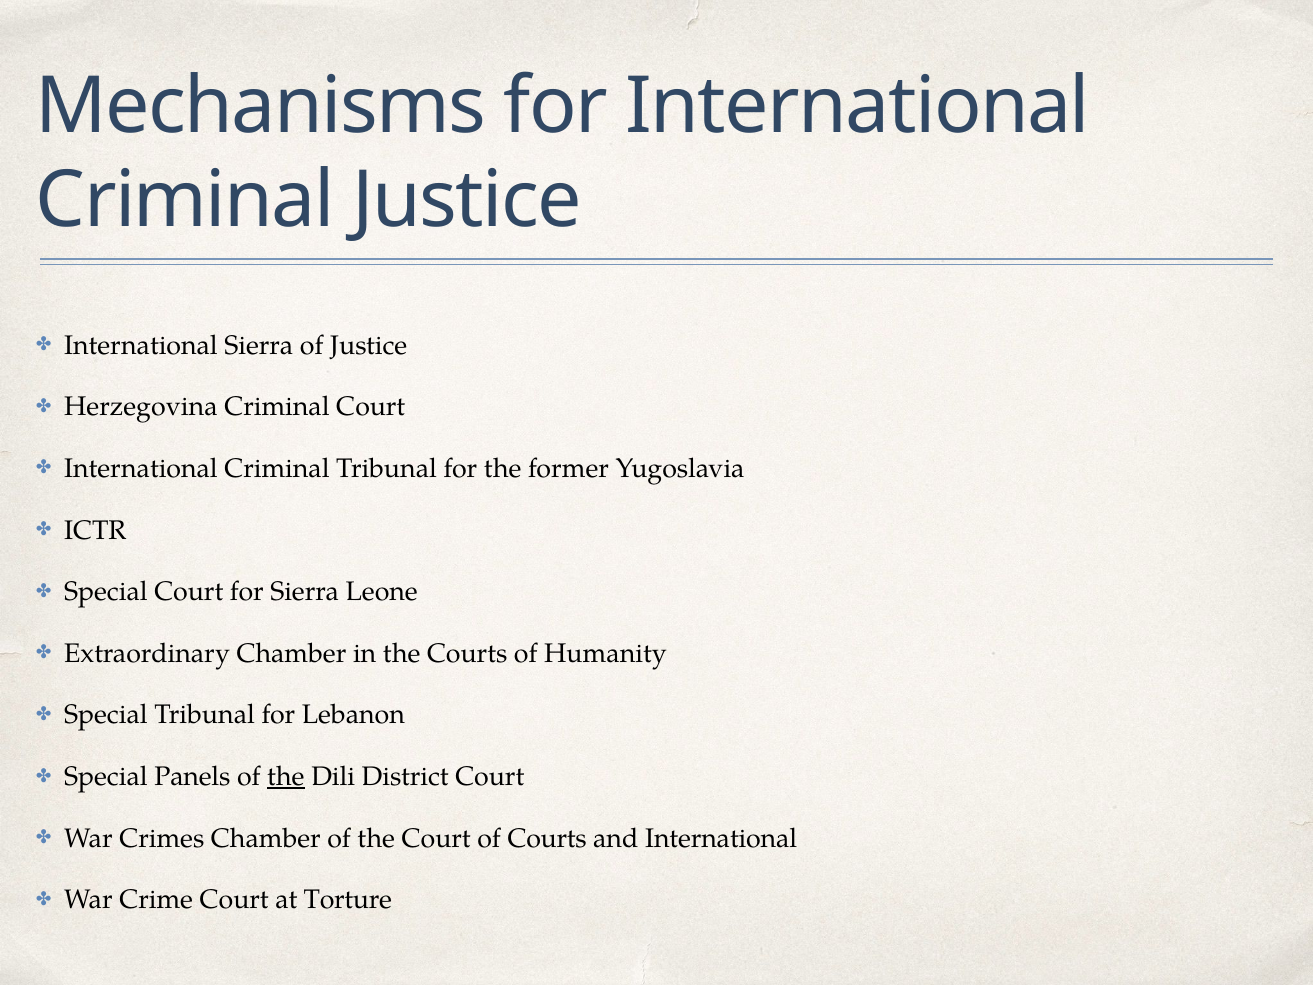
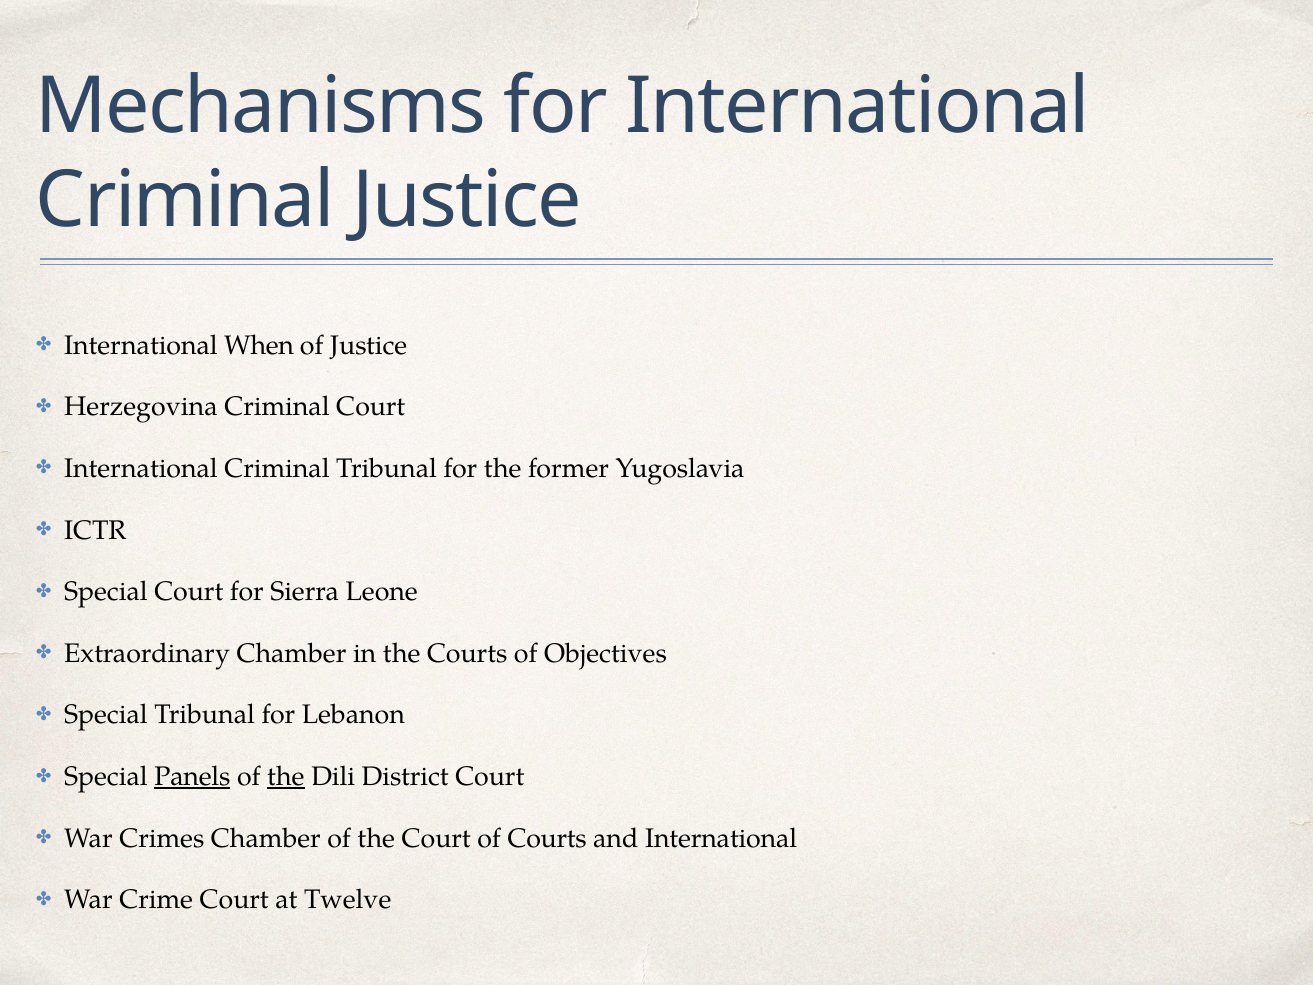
International Sierra: Sierra -> When
Humanity: Humanity -> Objectives
Panels underline: none -> present
Torture: Torture -> Twelve
